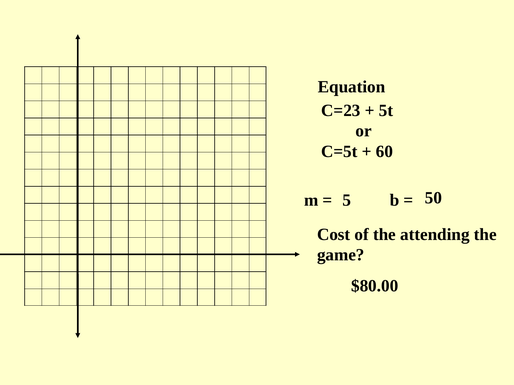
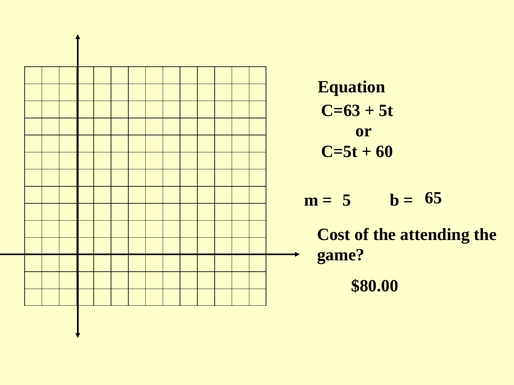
C=23: C=23 -> C=63
50: 50 -> 65
